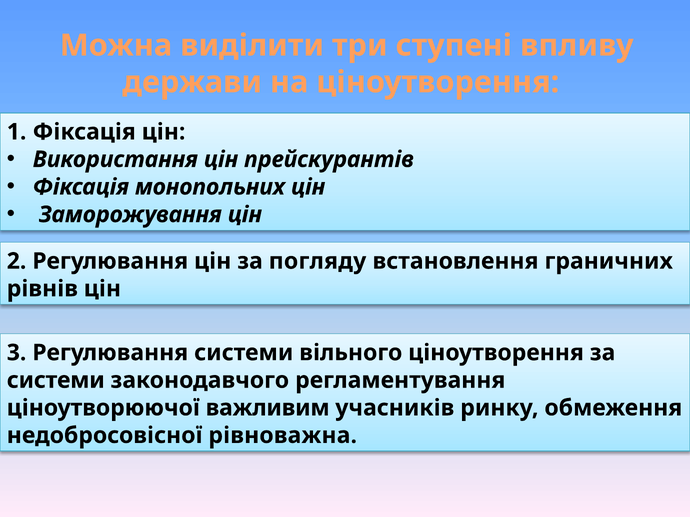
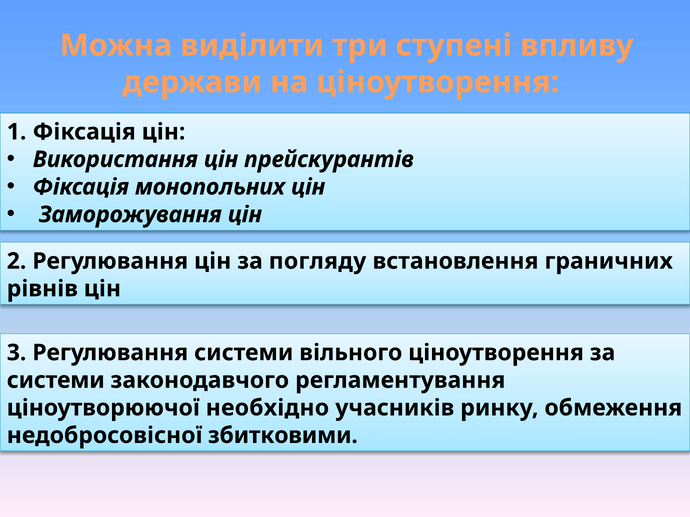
важливим: важливим -> необхідно
рівноважна: рівноважна -> збитковими
